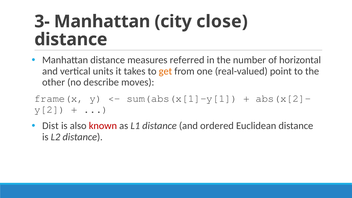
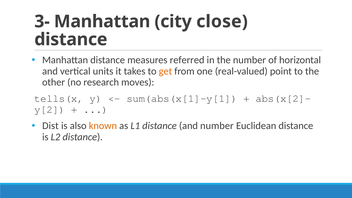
describe: describe -> research
frame(x: frame(x -> tells(x
known colour: red -> orange
and ordered: ordered -> number
